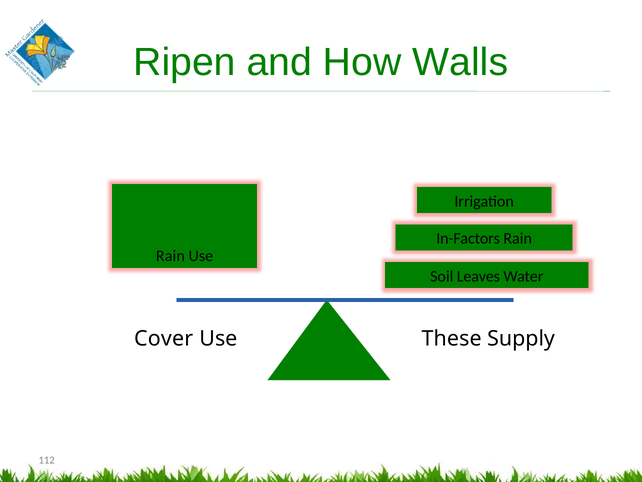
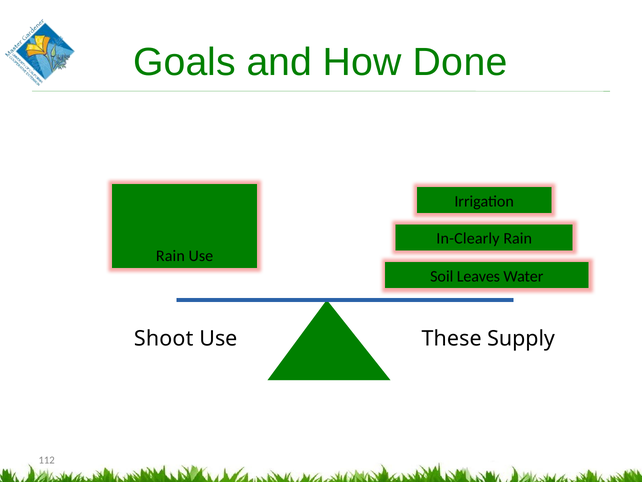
Ripen: Ripen -> Goals
Walls: Walls -> Done
In-Factors: In-Factors -> In-Clearly
Cover: Cover -> Shoot
